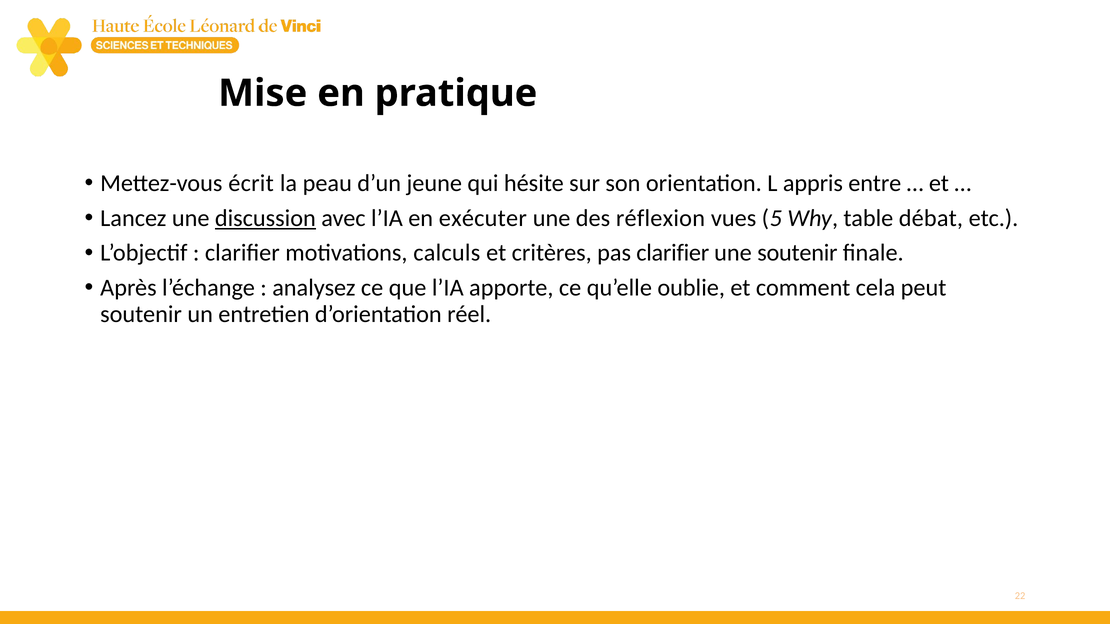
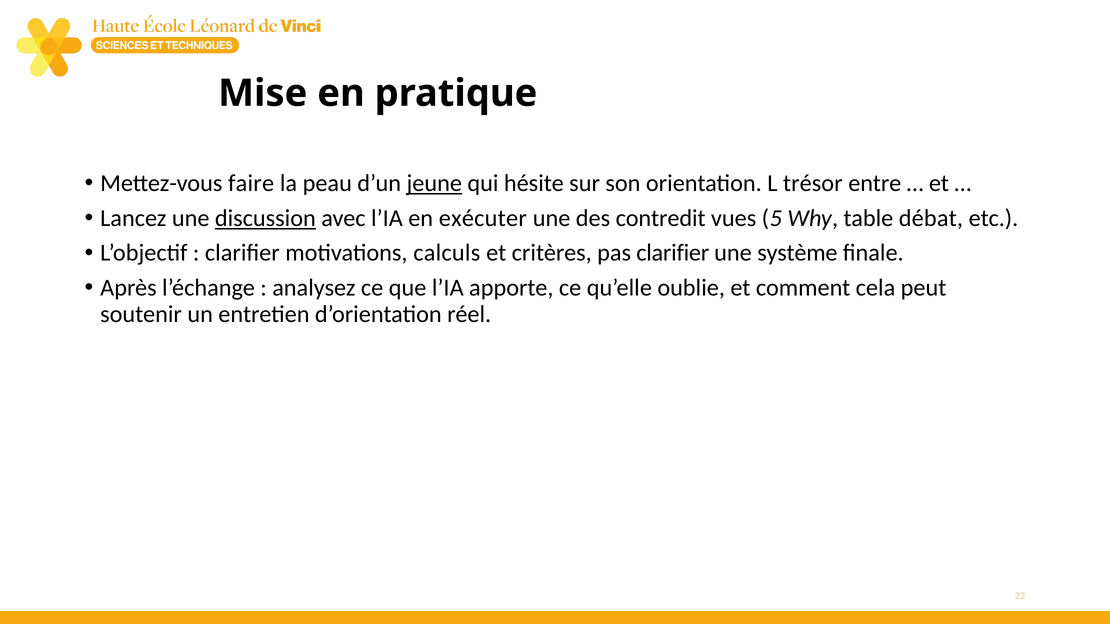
écrit: écrit -> faire
jeune underline: none -> present
appris: appris -> trésor
réflexion: réflexion -> contredit
une soutenir: soutenir -> système
